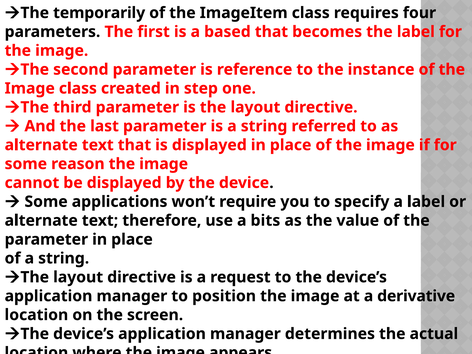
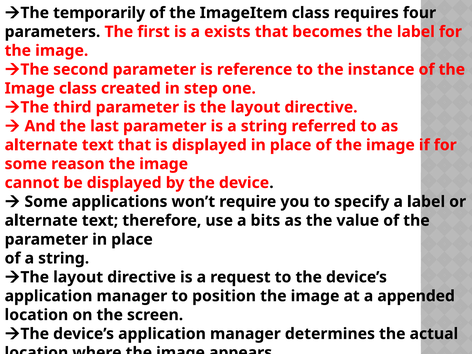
based: based -> exists
derivative: derivative -> appended
